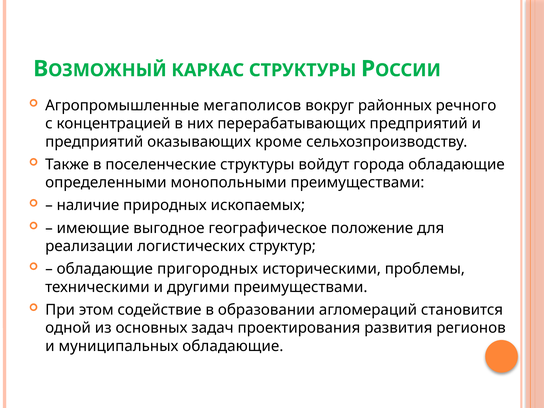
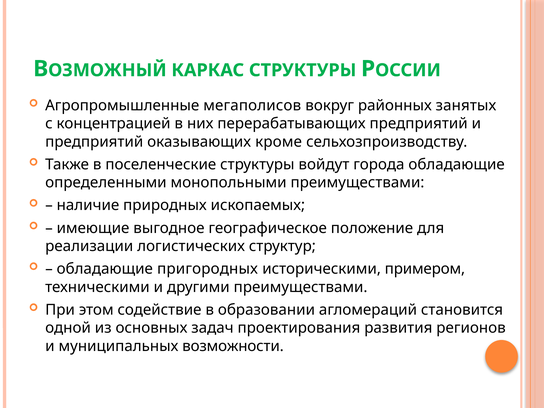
речного: речного -> занятых
проблемы: проблемы -> примером
муниципальных обладающие: обладающие -> возможности
